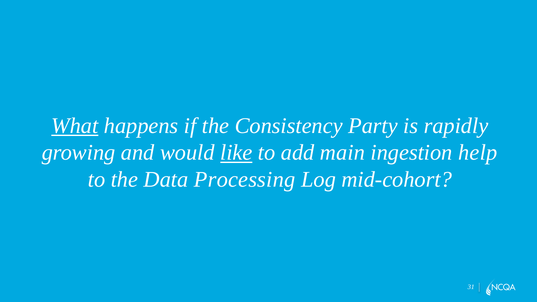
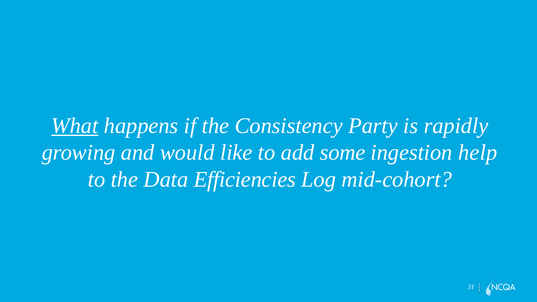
like underline: present -> none
main: main -> some
Processing: Processing -> Efficiencies
